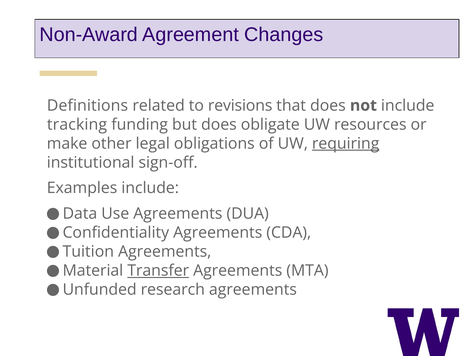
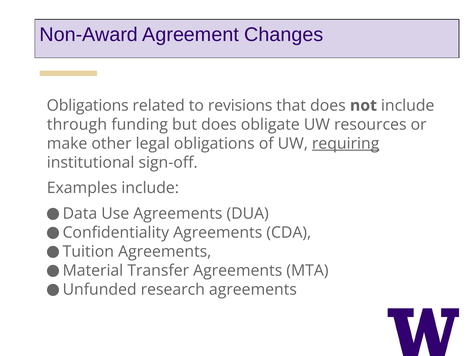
Definitions at (87, 105): Definitions -> Obligations
tracking: tracking -> through
Transfer underline: present -> none
